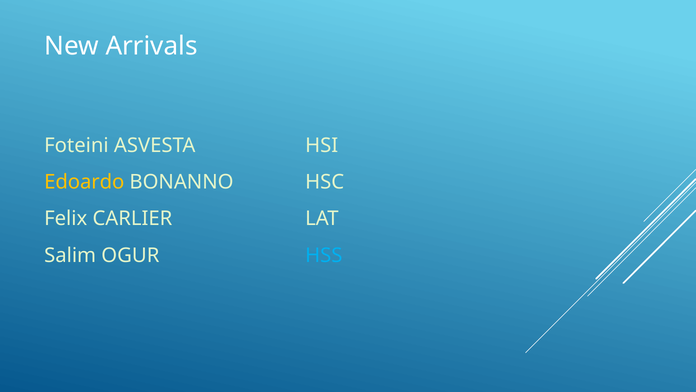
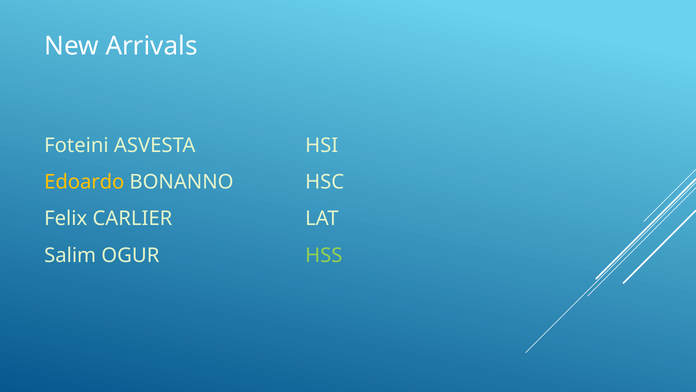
HSS colour: light blue -> light green
